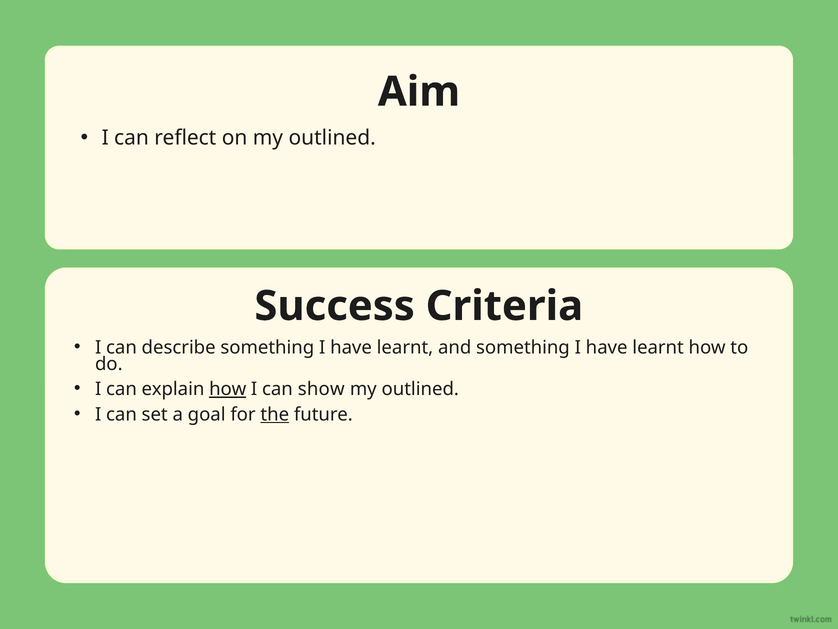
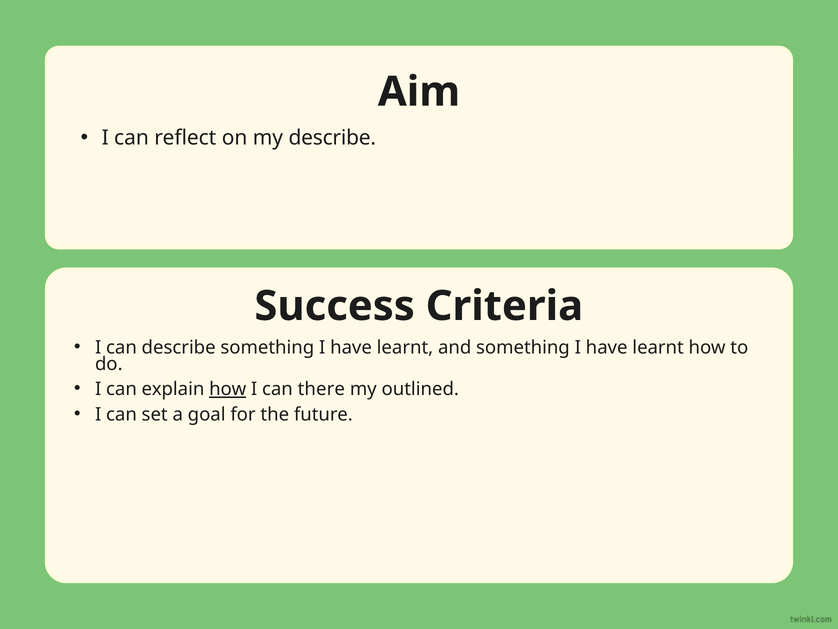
on my outlined: outlined -> describe
show: show -> there
the underline: present -> none
